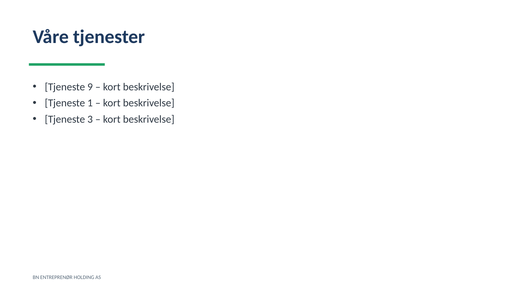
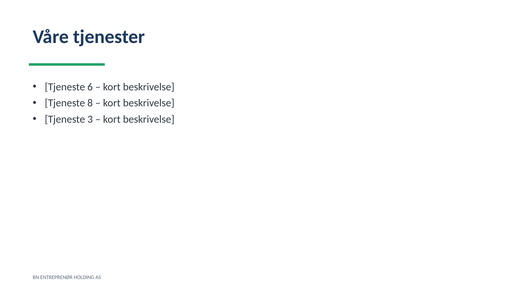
9: 9 -> 6
1: 1 -> 8
